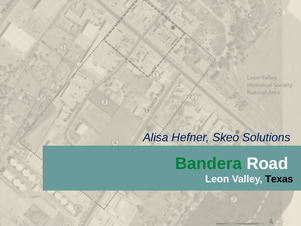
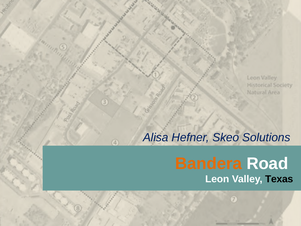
Bandera colour: green -> orange
